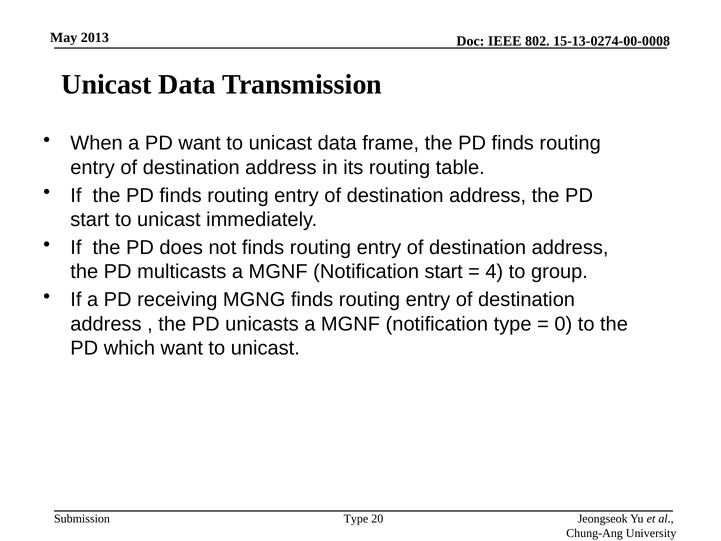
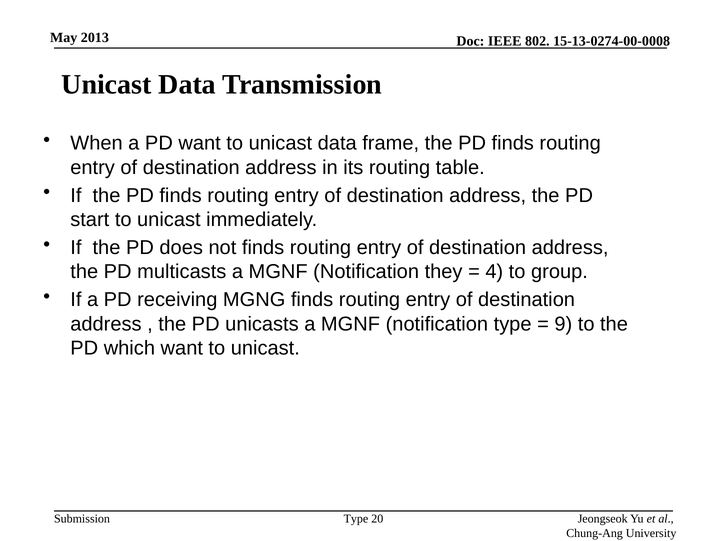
Notification start: start -> they
0: 0 -> 9
